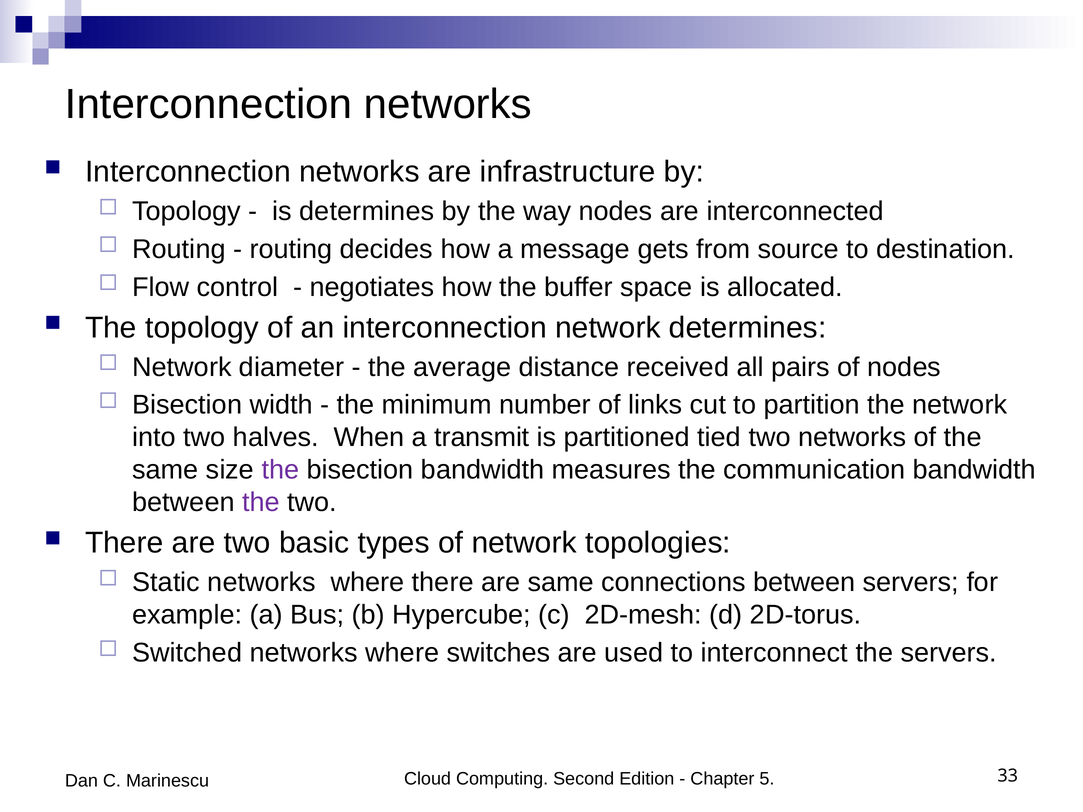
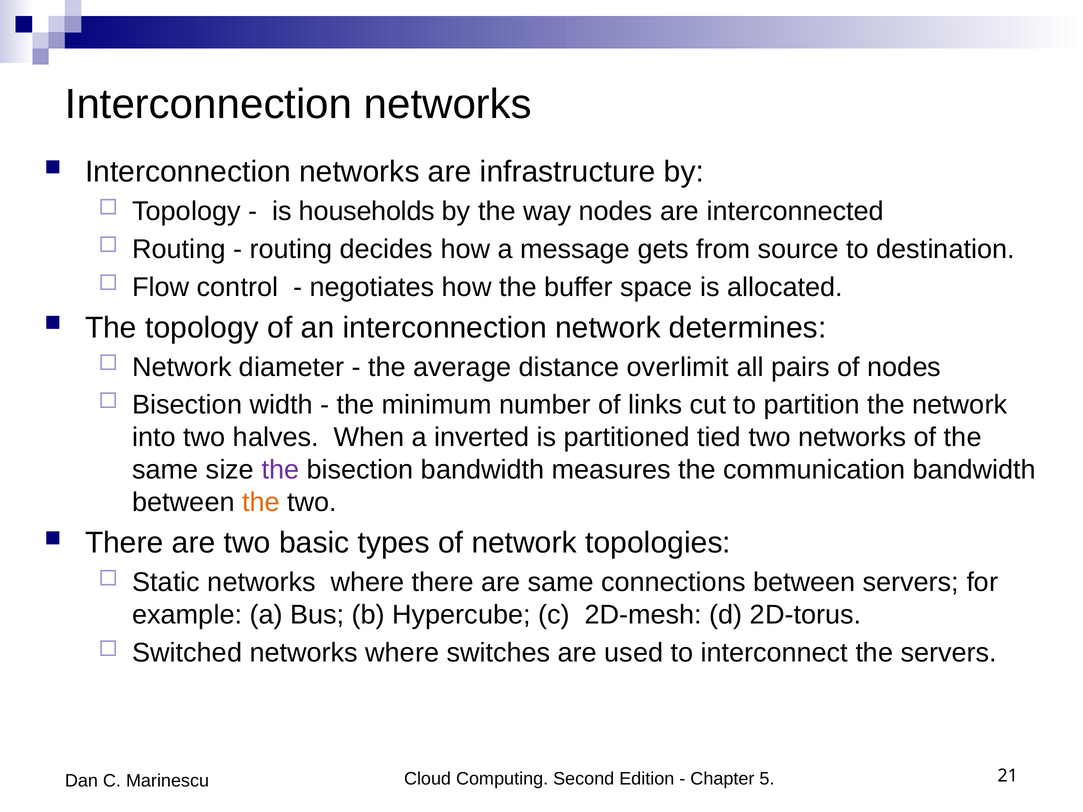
is determines: determines -> households
received: received -> overlimit
transmit: transmit -> inverted
the at (261, 503) colour: purple -> orange
33: 33 -> 21
